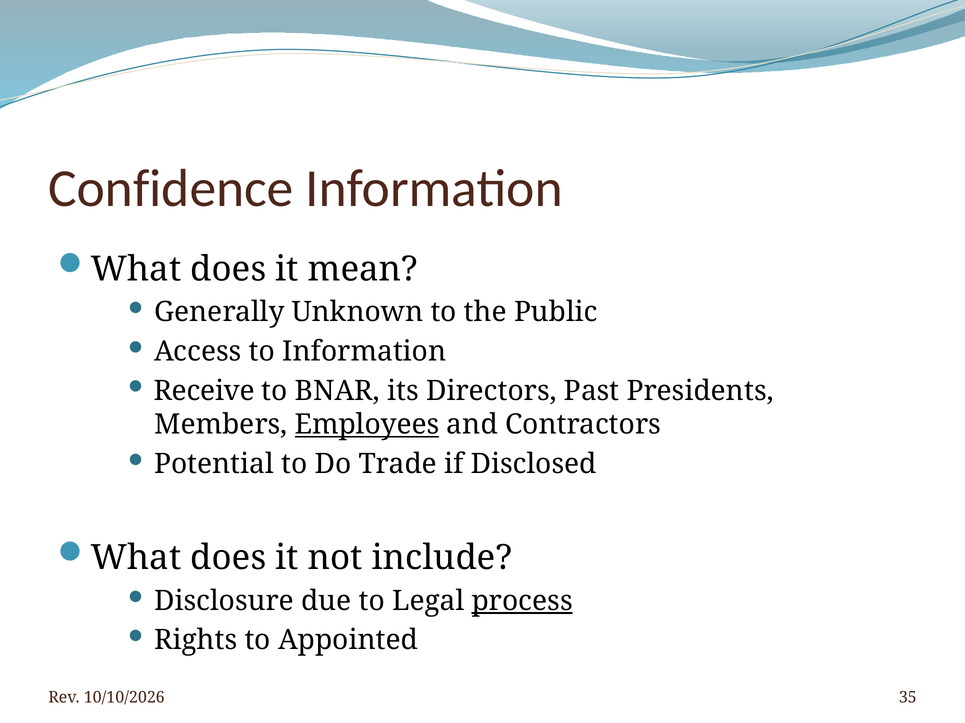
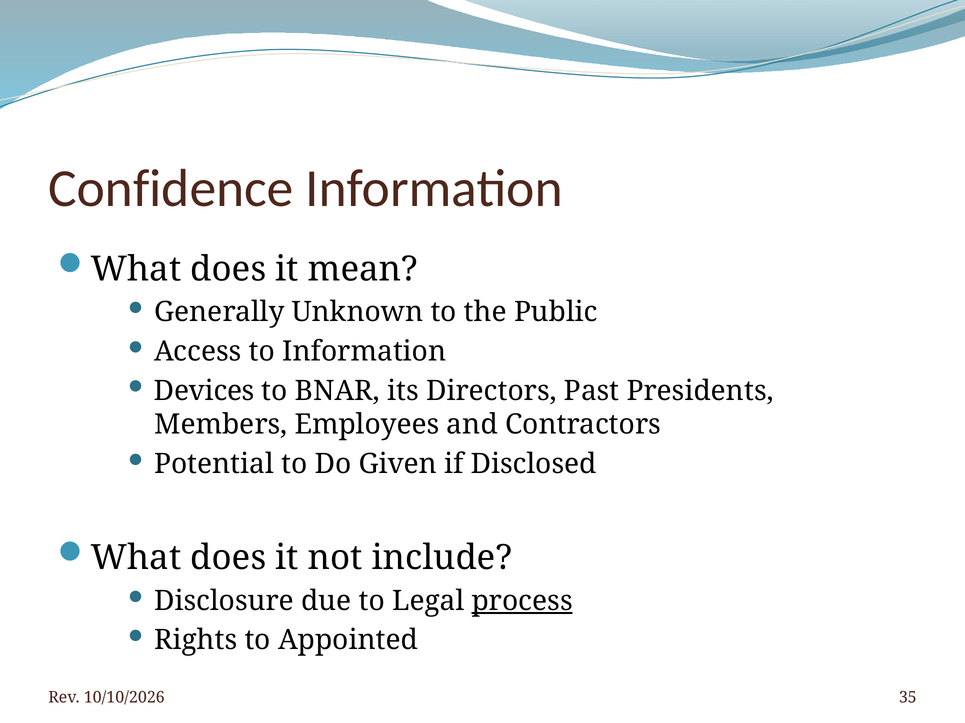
Receive: Receive -> Devices
Employees underline: present -> none
Trade: Trade -> Given
